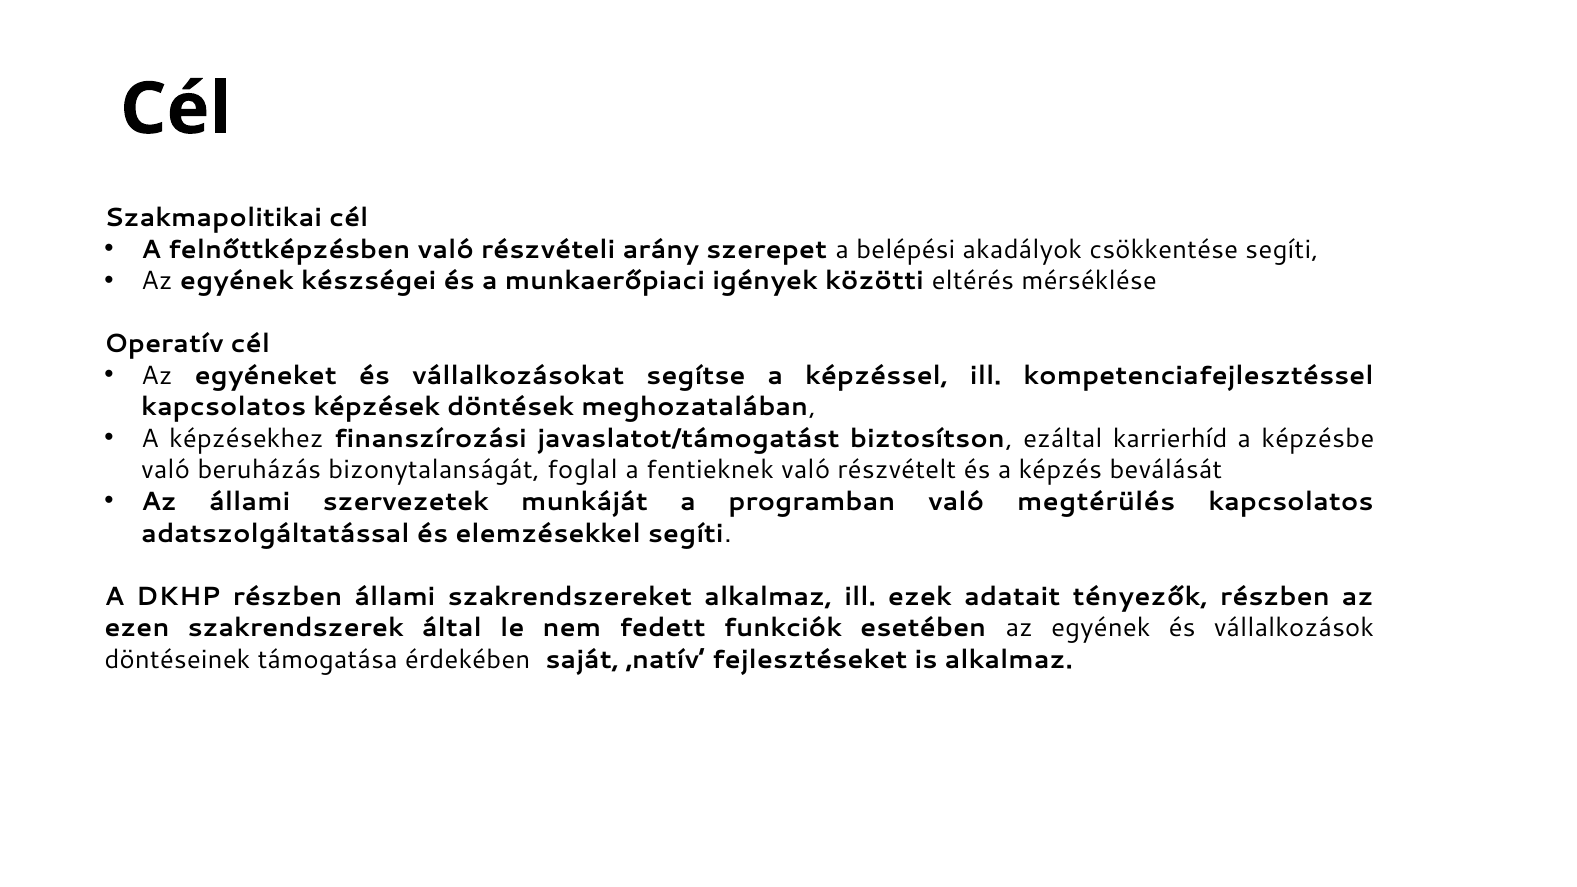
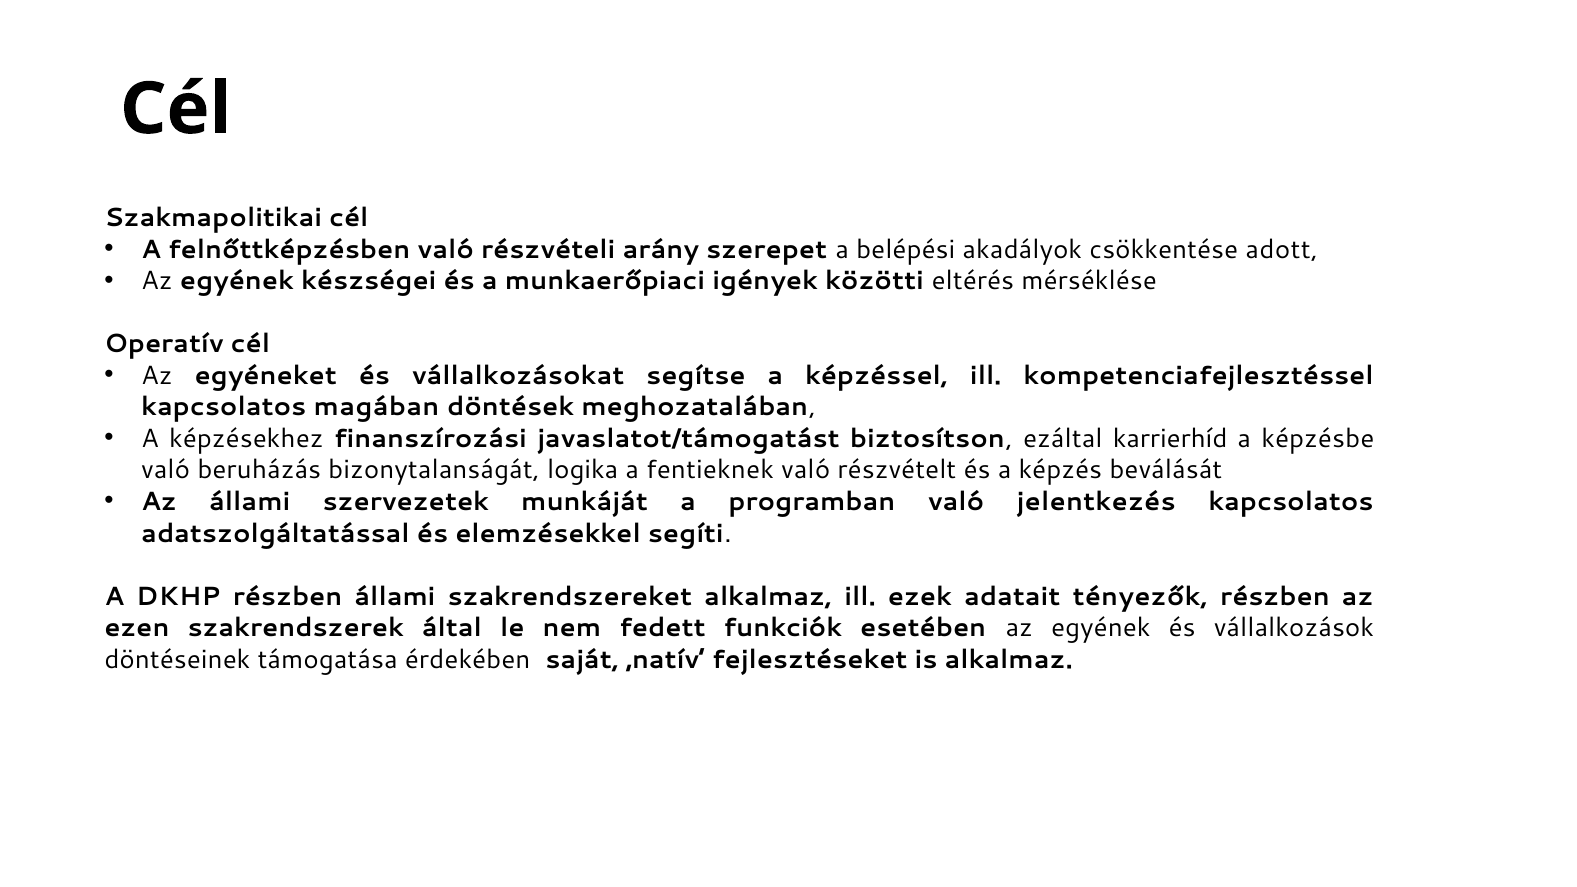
csökkentése segíti: segíti -> adott
képzések: képzések -> magában
foglal: foglal -> logika
megtérülés: megtérülés -> jelentkezés
